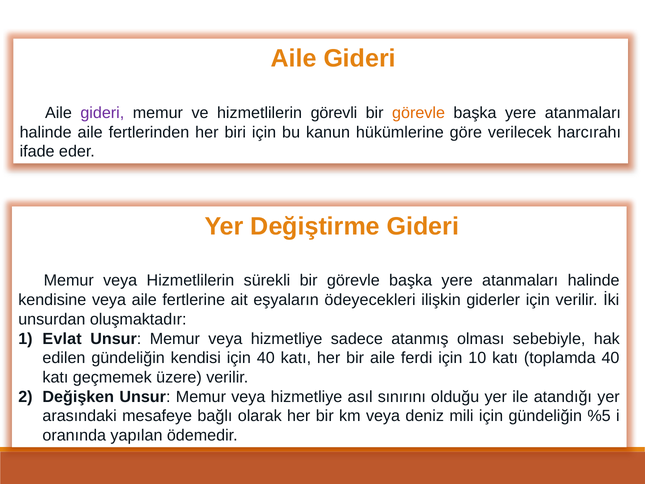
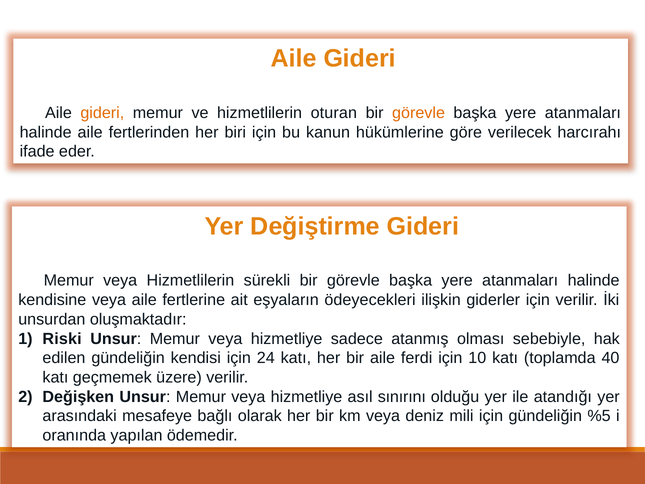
gideri at (102, 113) colour: purple -> orange
görevli: görevli -> oturan
Evlat: Evlat -> Riski
için 40: 40 -> 24
